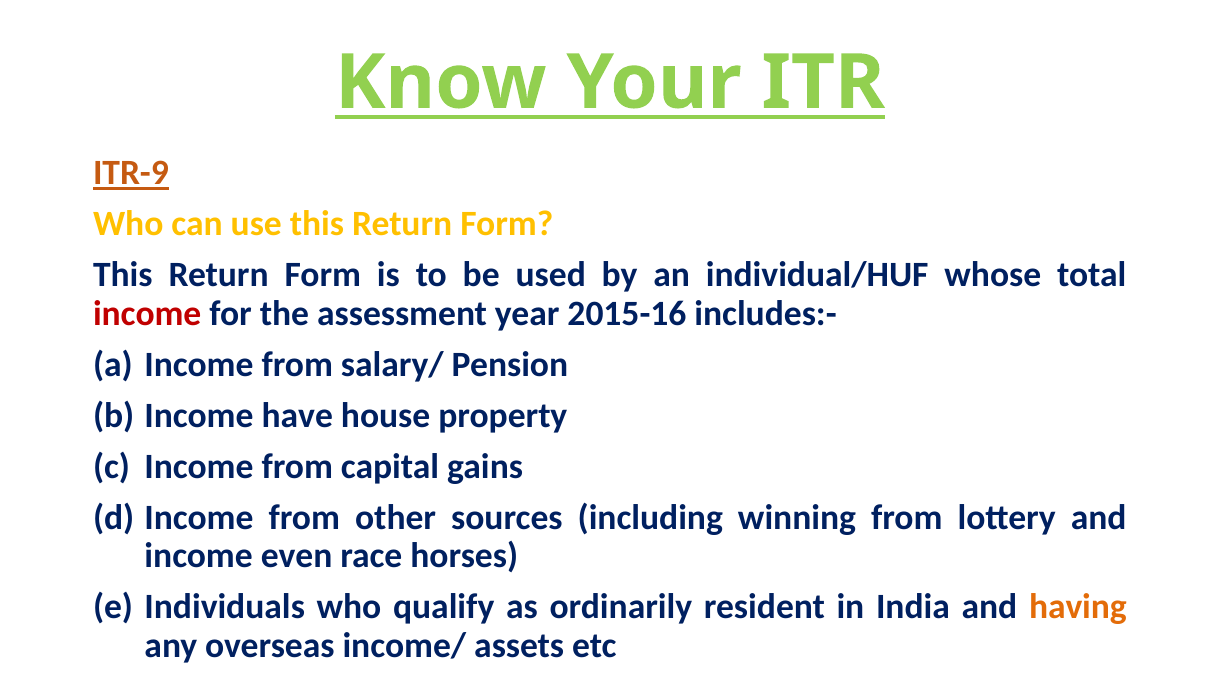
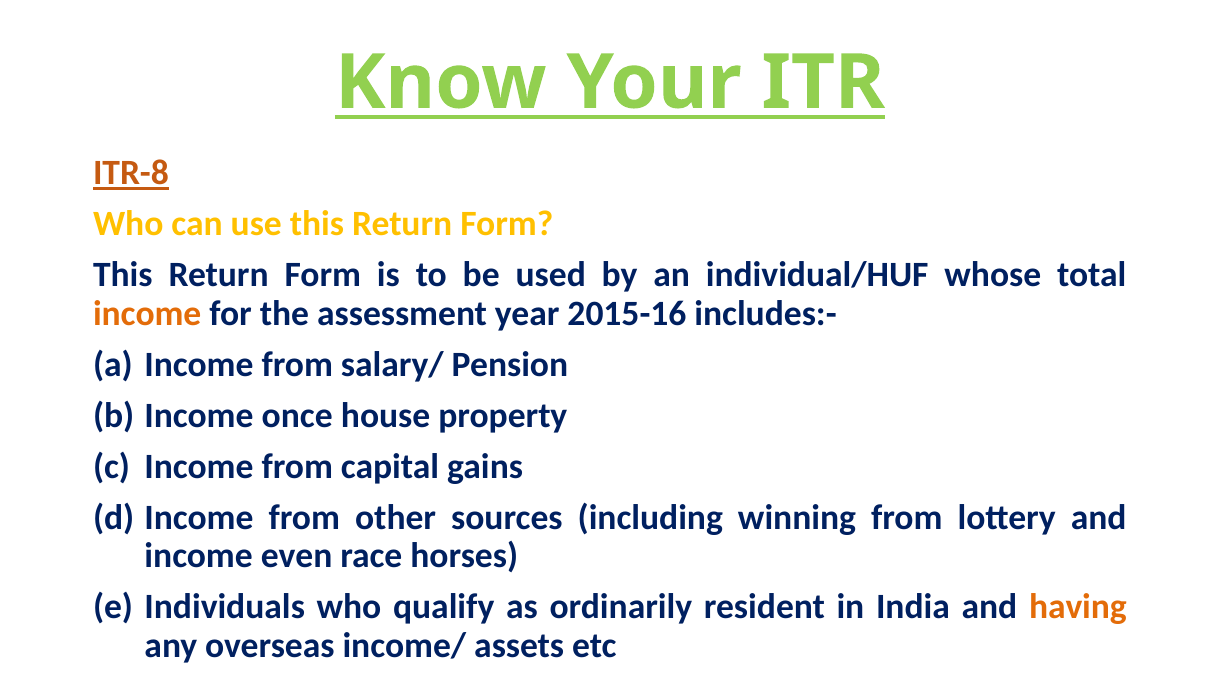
ITR-9: ITR-9 -> ITR-8
income at (147, 314) colour: red -> orange
have: have -> once
